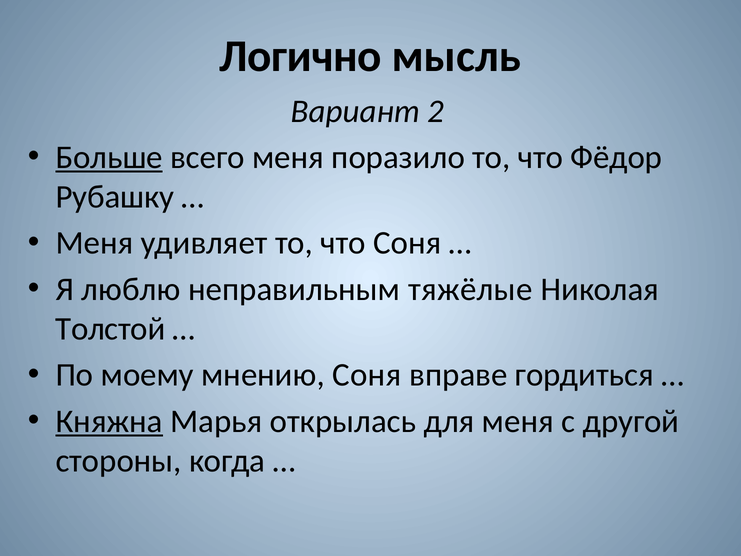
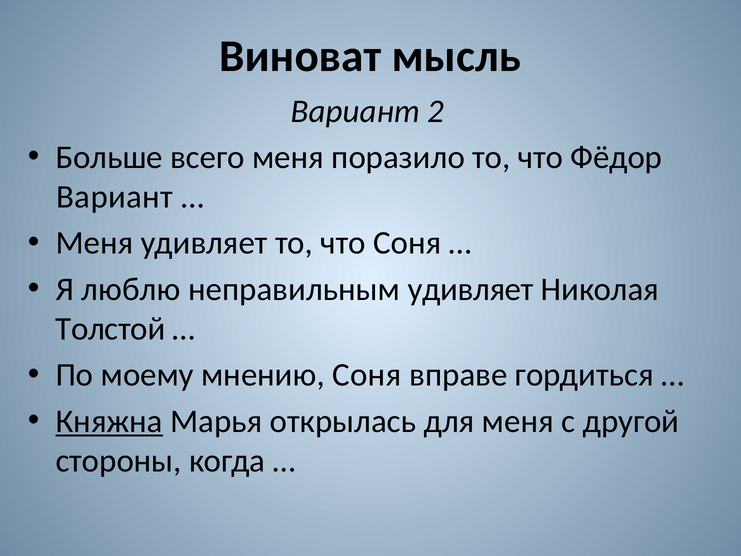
Логично: Логично -> Виноват
Больше underline: present -> none
Рубашку at (115, 197): Рубашку -> Вариант
неправильным тяжёлые: тяжёлые -> удивляет
